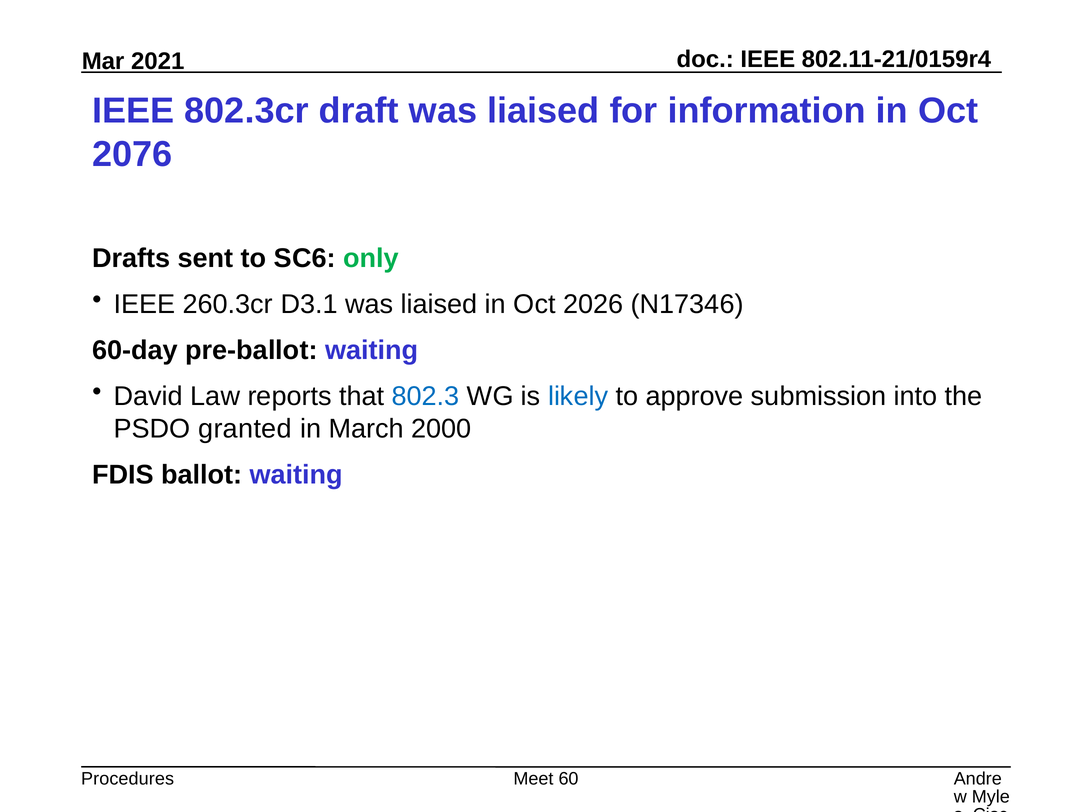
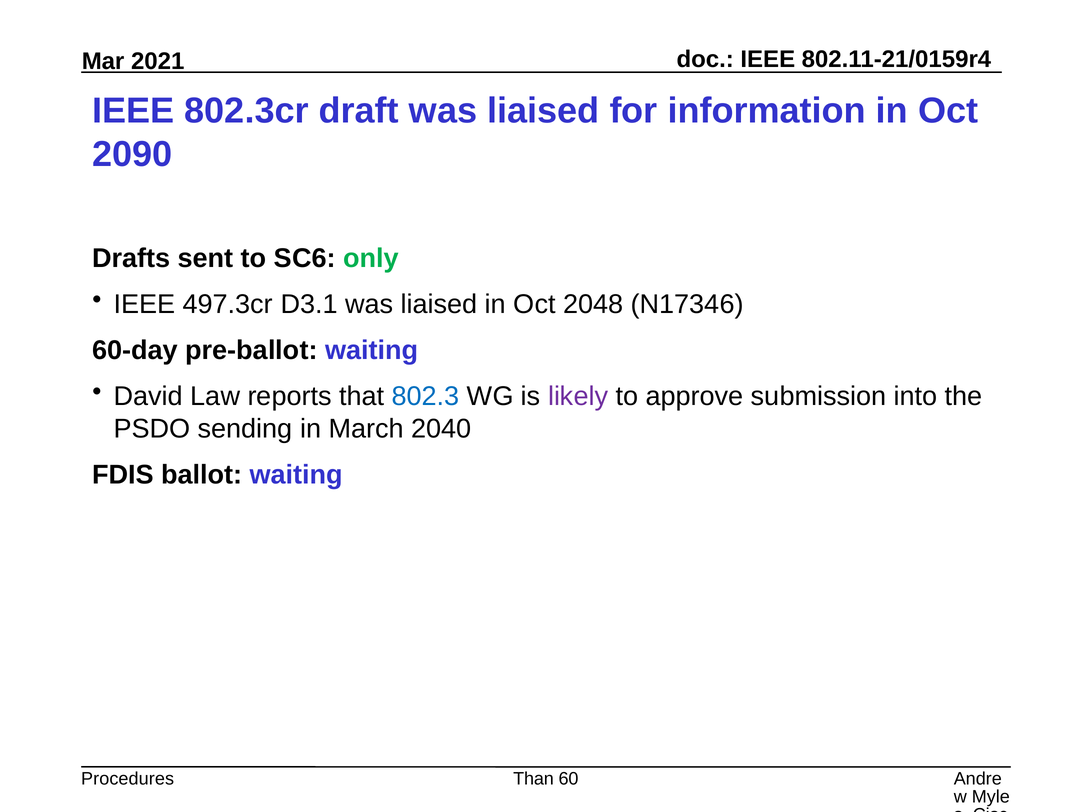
2076: 2076 -> 2090
260.3cr: 260.3cr -> 497.3cr
2026: 2026 -> 2048
likely colour: blue -> purple
granted: granted -> sending
2000: 2000 -> 2040
Meet: Meet -> Than
